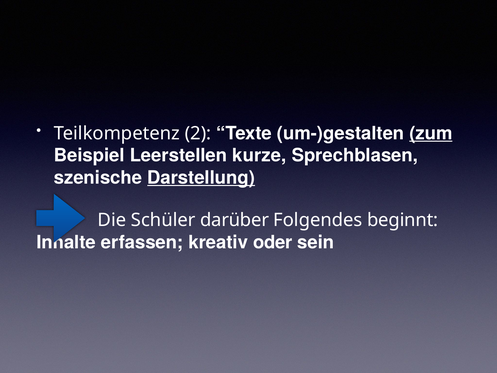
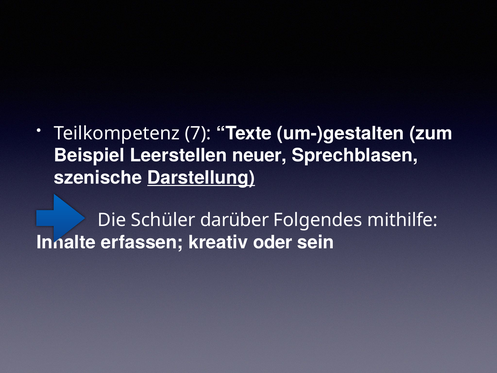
2: 2 -> 7
zum underline: present -> none
kurze: kurze -> neuer
beginnt: beginnt -> mithilfe
